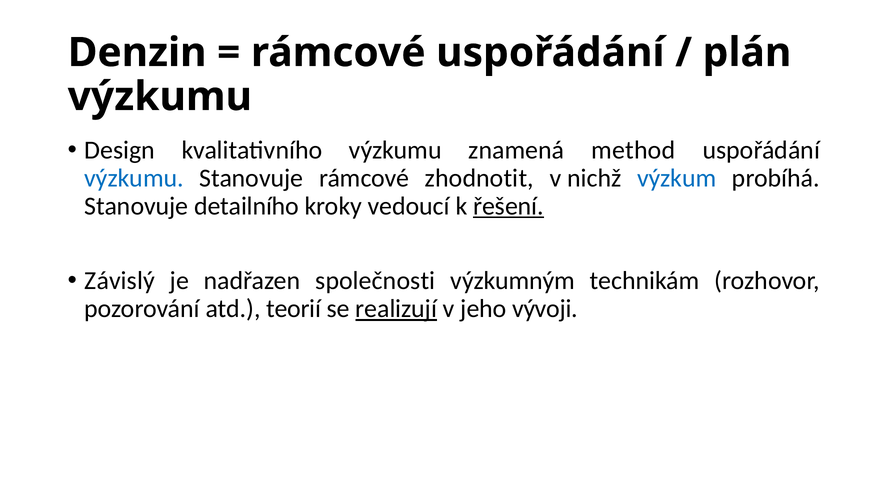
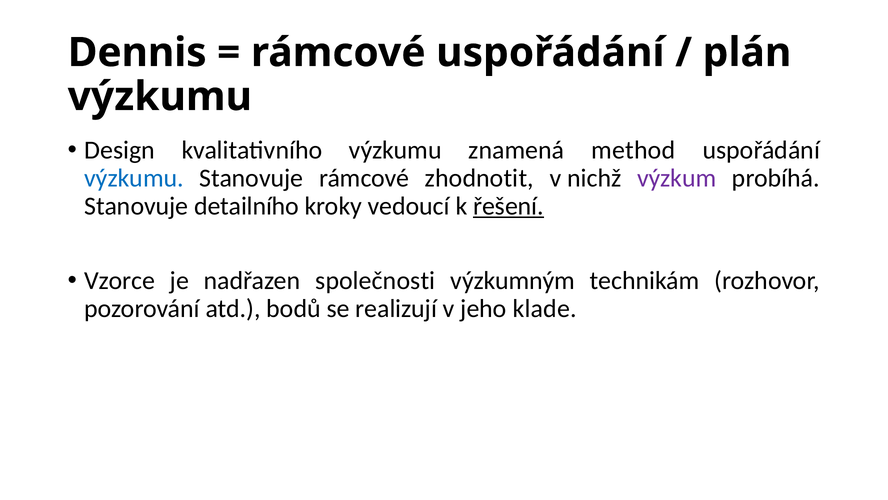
Denzin: Denzin -> Dennis
výzkum colour: blue -> purple
Závislý: Závislý -> Vzorce
teorií: teorií -> bodů
realizují underline: present -> none
vývoji: vývoji -> klade
